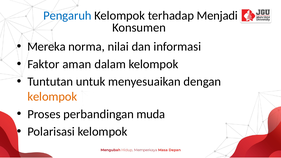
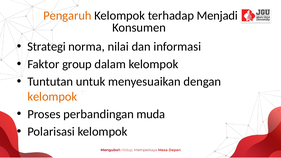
Pengaruh colour: blue -> orange
Mereka: Mereka -> Strategi
aman: aman -> group
